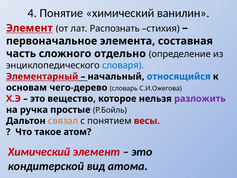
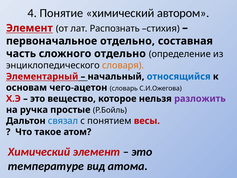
ванилин: ванилин -> автором
первоначальное элемента: элемента -> отдельно
словаря colour: blue -> orange
чего-дерево: чего-дерево -> чего-ацетон
связал colour: orange -> blue
кондитерской: кондитерской -> температуре
